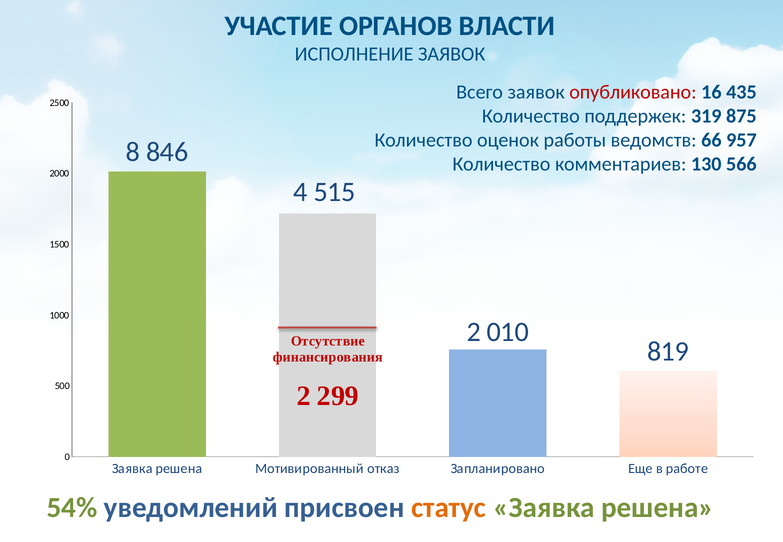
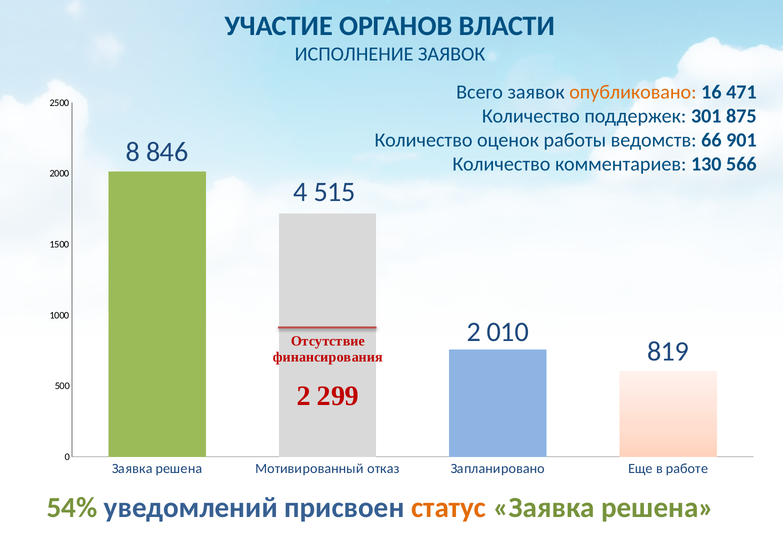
опубликовано colour: red -> orange
435: 435 -> 471
319: 319 -> 301
957: 957 -> 901
